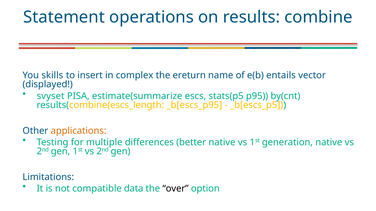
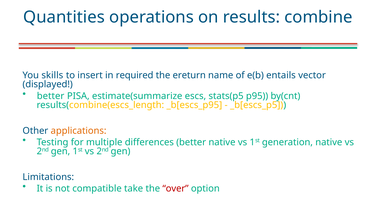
Statement: Statement -> Quantities
complex: complex -> required
svyset at (51, 96): svyset -> better
data: data -> take
over colour: black -> red
